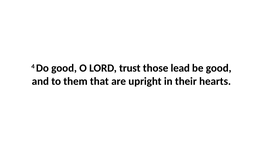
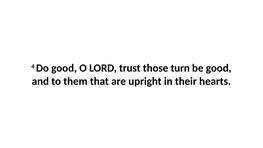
lead: lead -> turn
